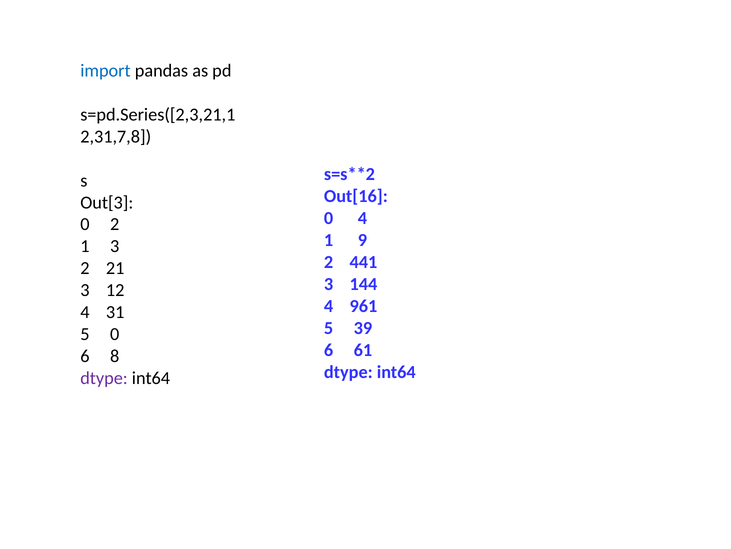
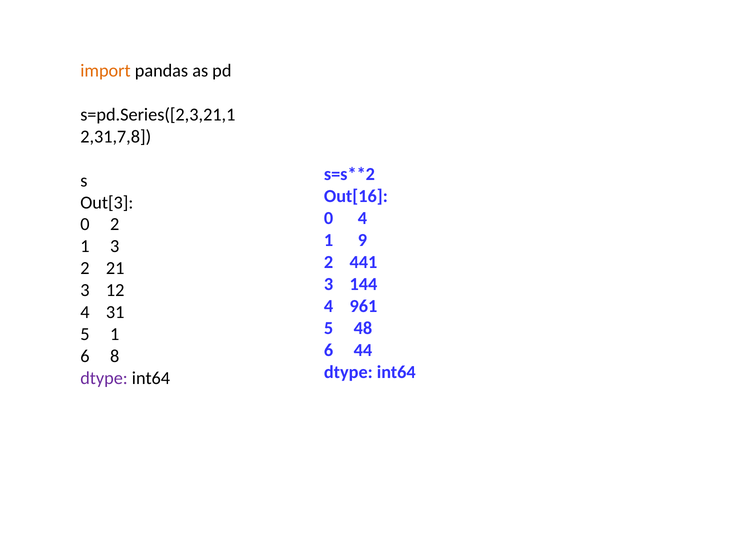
import colour: blue -> orange
39: 39 -> 48
5 0: 0 -> 1
61: 61 -> 44
